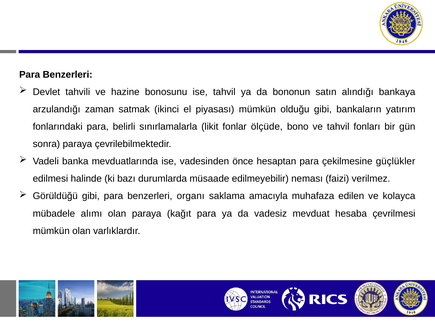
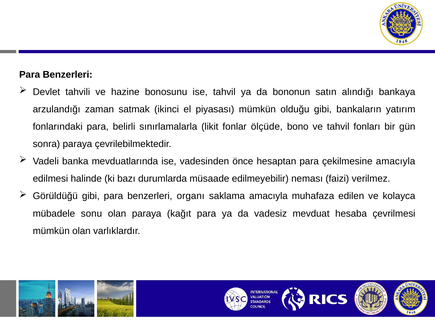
çekilmesine güçlükler: güçlükler -> amacıyla
alımı: alımı -> sonu
